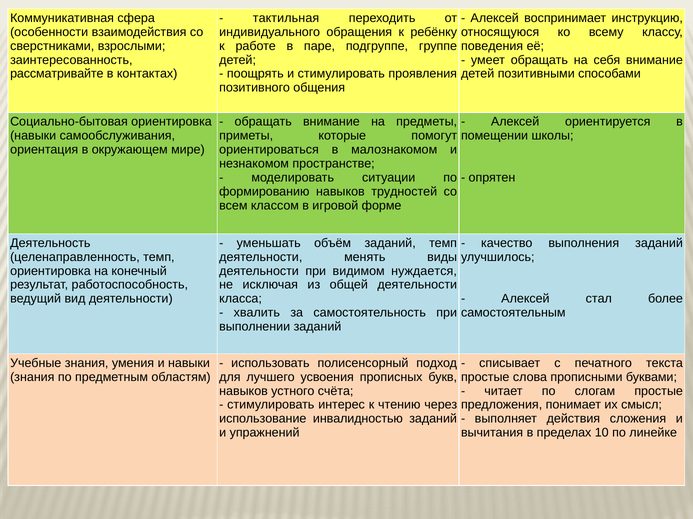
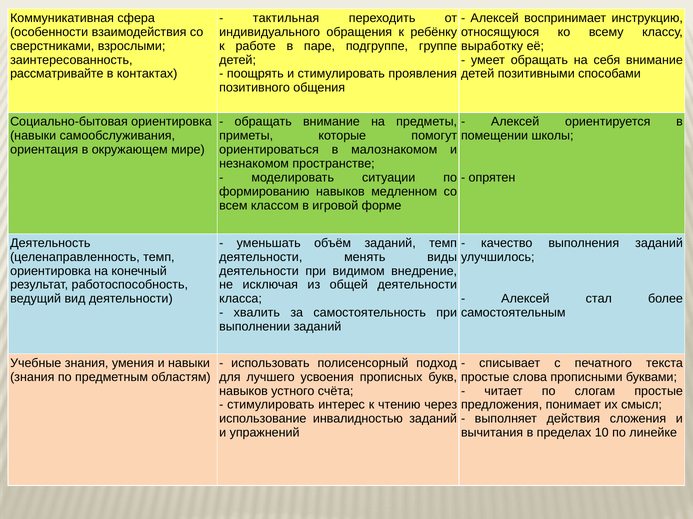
поведения: поведения -> выработку
трудностей: трудностей -> медленном
нуждается: нуждается -> внедрение
